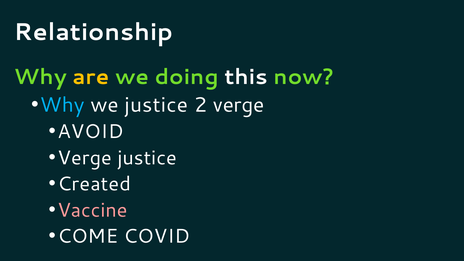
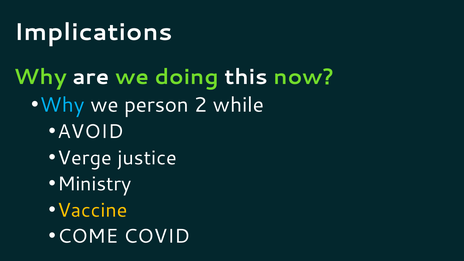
Relationship: Relationship -> Implications
are colour: yellow -> white
we justice: justice -> person
2 verge: verge -> while
Created: Created -> Ministry
Vaccine colour: pink -> yellow
